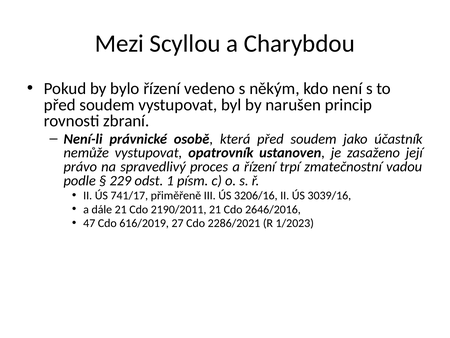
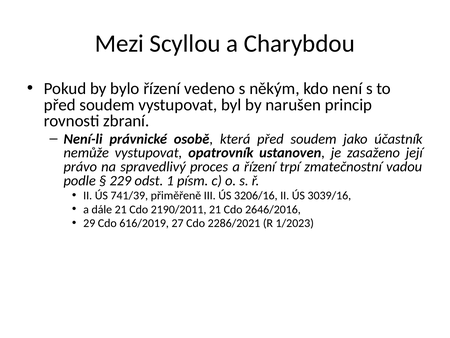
741/17: 741/17 -> 741/39
47: 47 -> 29
